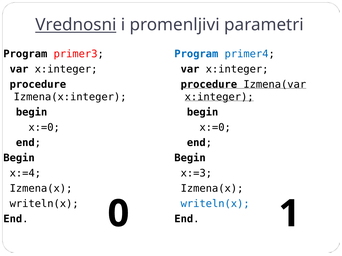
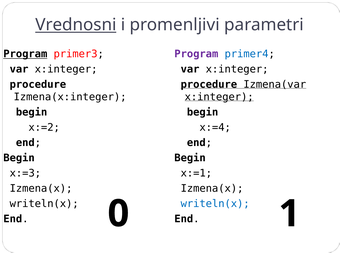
Program at (25, 54) underline: none -> present
Program at (196, 54) colour: blue -> purple
x:=0 at (215, 128): x:=0 -> x:=4
x:=0 at (44, 128): x:=0 -> x:=2
x:=3: x:=3 -> x:=1
x:=4: x:=4 -> x:=3
